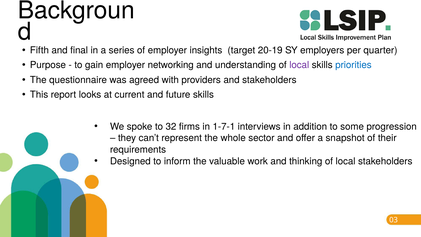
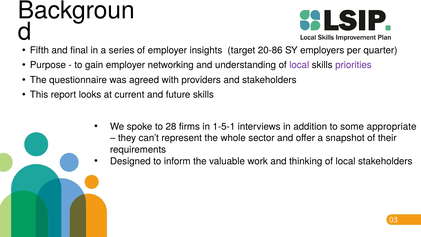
20-19: 20-19 -> 20-86
priorities colour: blue -> purple
32: 32 -> 28
1-7-1: 1-7-1 -> 1-5-1
progression: progression -> appropriate
